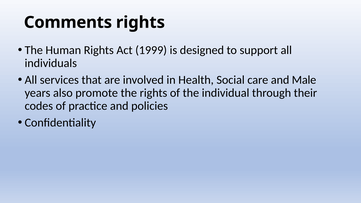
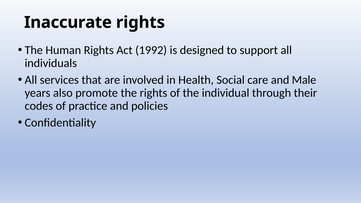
Comments: Comments -> Inaccurate
1999: 1999 -> 1992
